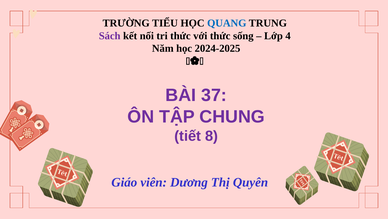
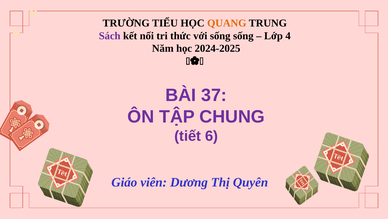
QUANG colour: blue -> orange
với thức: thức -> sống
8: 8 -> 6
